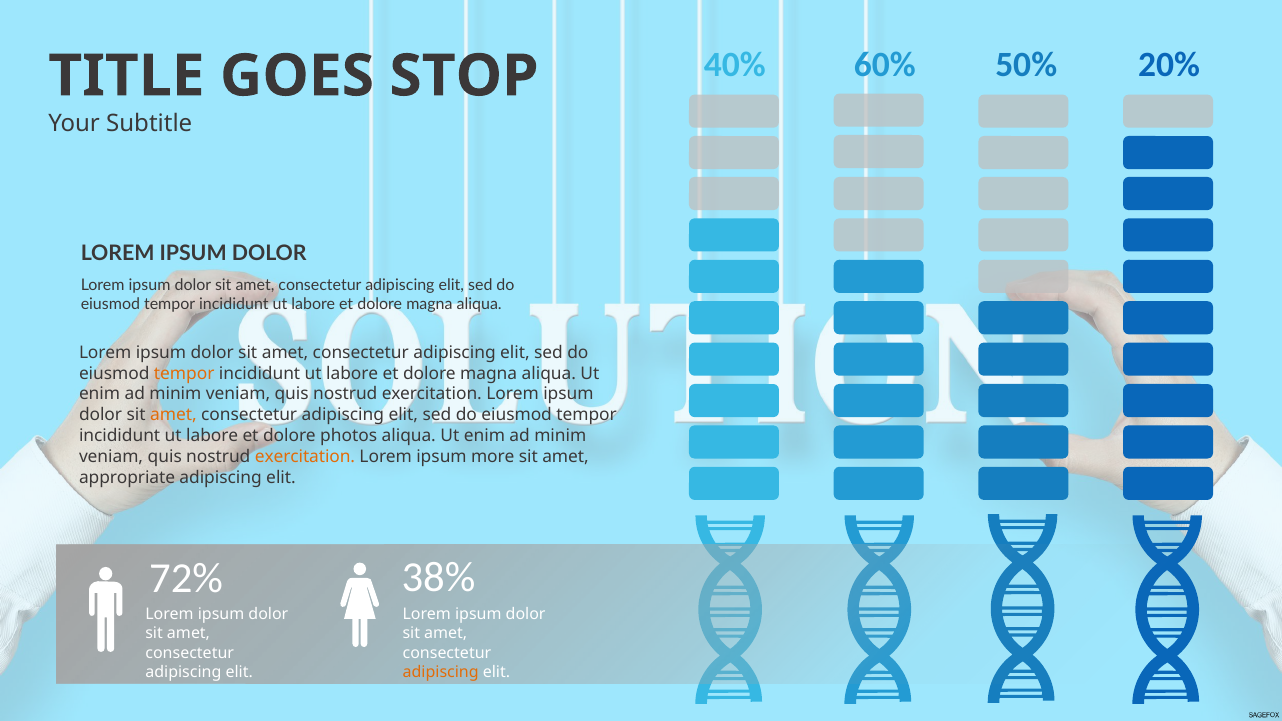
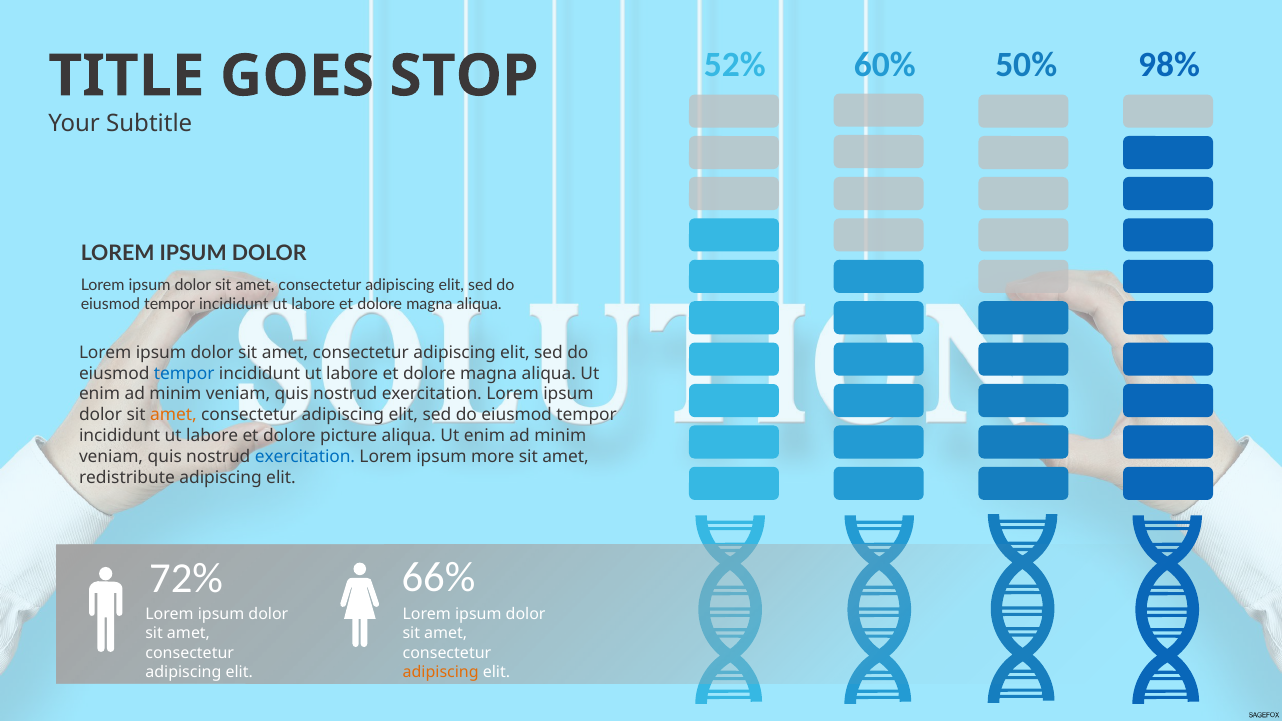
40%: 40% -> 52%
20%: 20% -> 98%
tempor at (184, 373) colour: orange -> blue
photos: photos -> picture
exercitation at (305, 457) colour: orange -> blue
appropriate: appropriate -> redistribute
38%: 38% -> 66%
